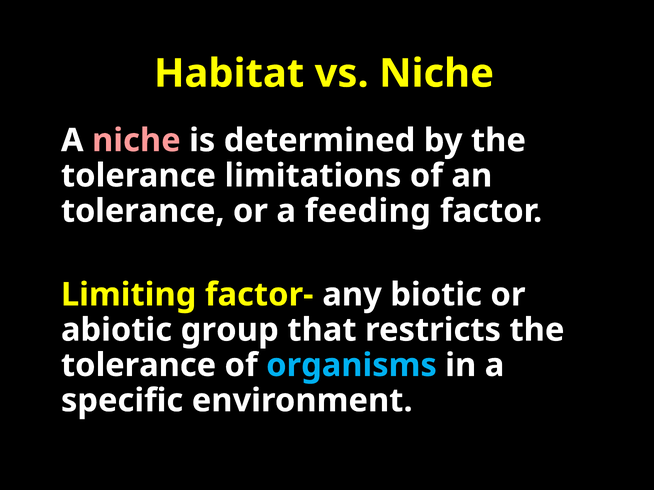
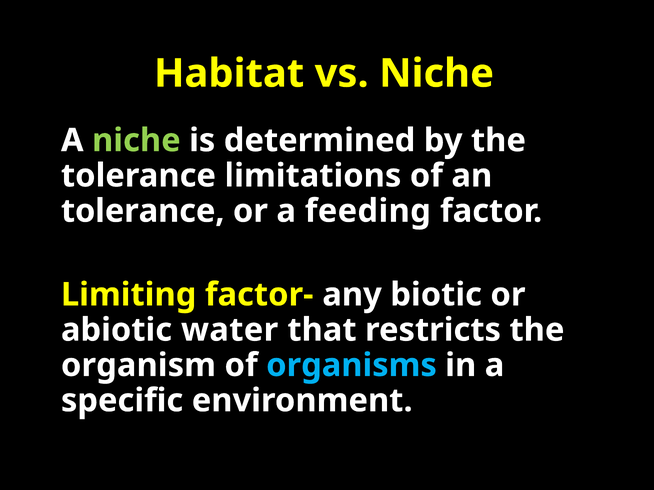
niche at (136, 141) colour: pink -> light green
group: group -> water
tolerance at (139, 366): tolerance -> organism
